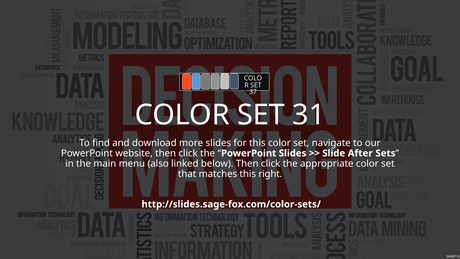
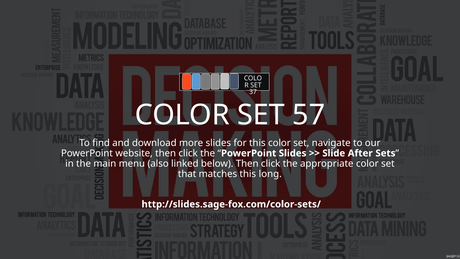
31: 31 -> 57
right: right -> long
